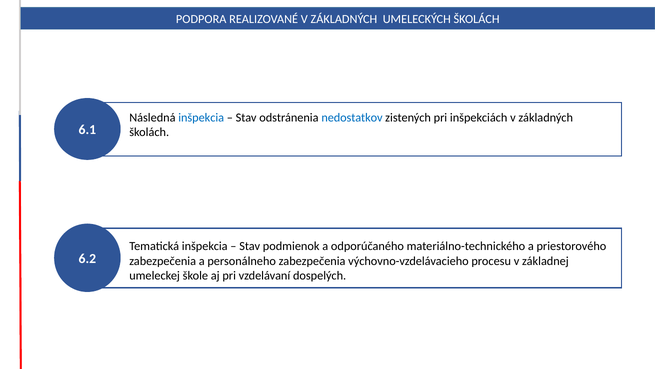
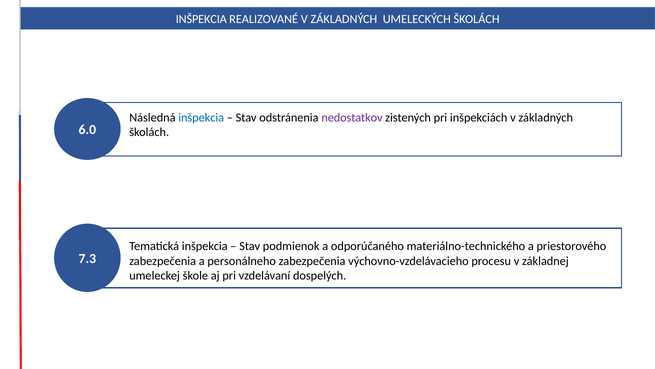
PODPORA at (201, 19): PODPORA -> INŠPEKCIA
nedostatkov colour: blue -> purple
6.1: 6.1 -> 6.0
6.2: 6.2 -> 7.3
